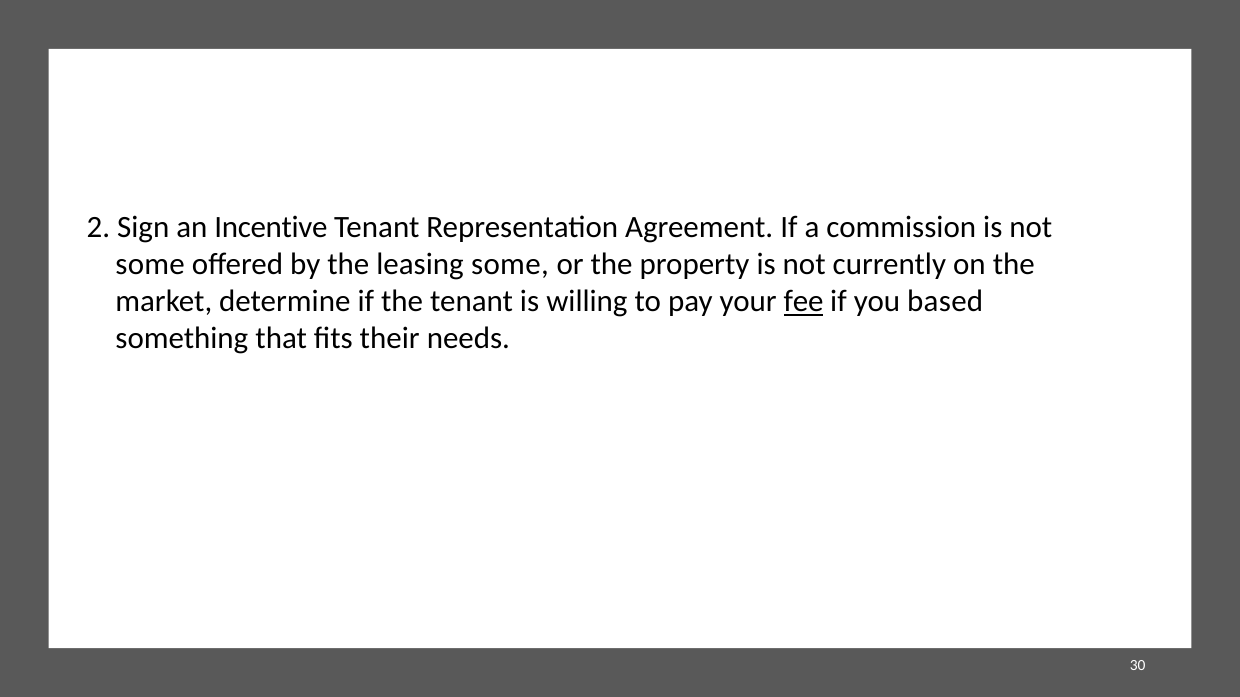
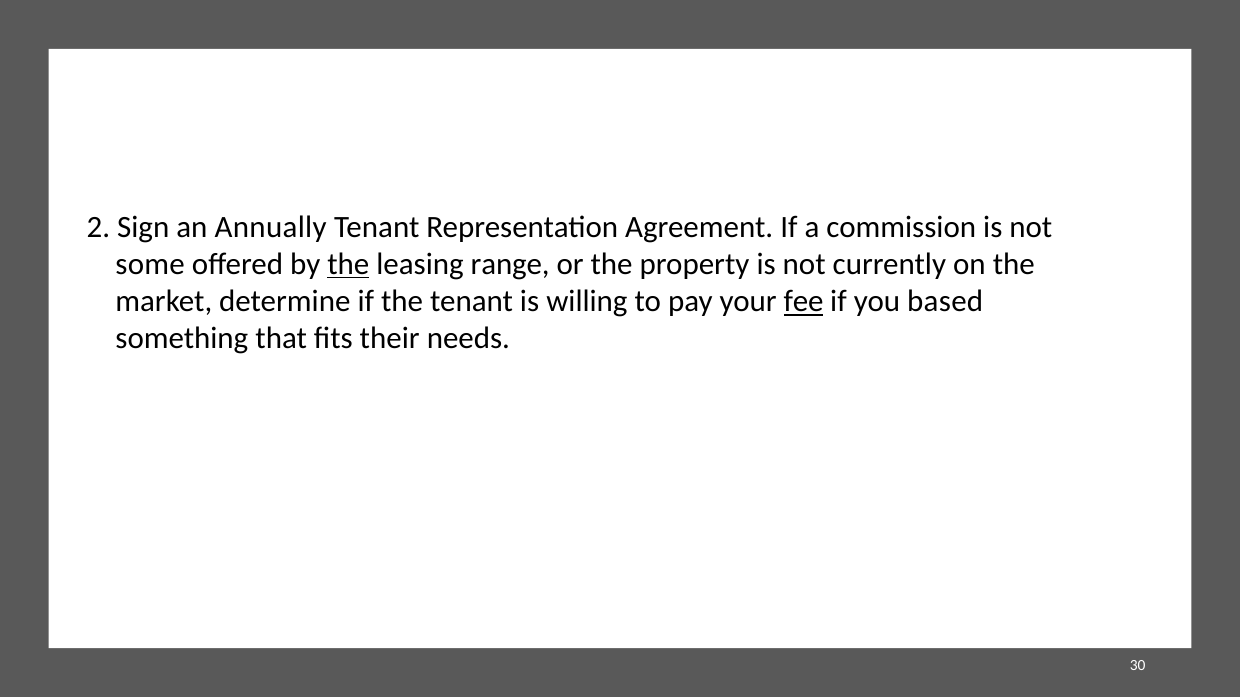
Incentive: Incentive -> Annually
the at (348, 264) underline: none -> present
leasing some: some -> range
